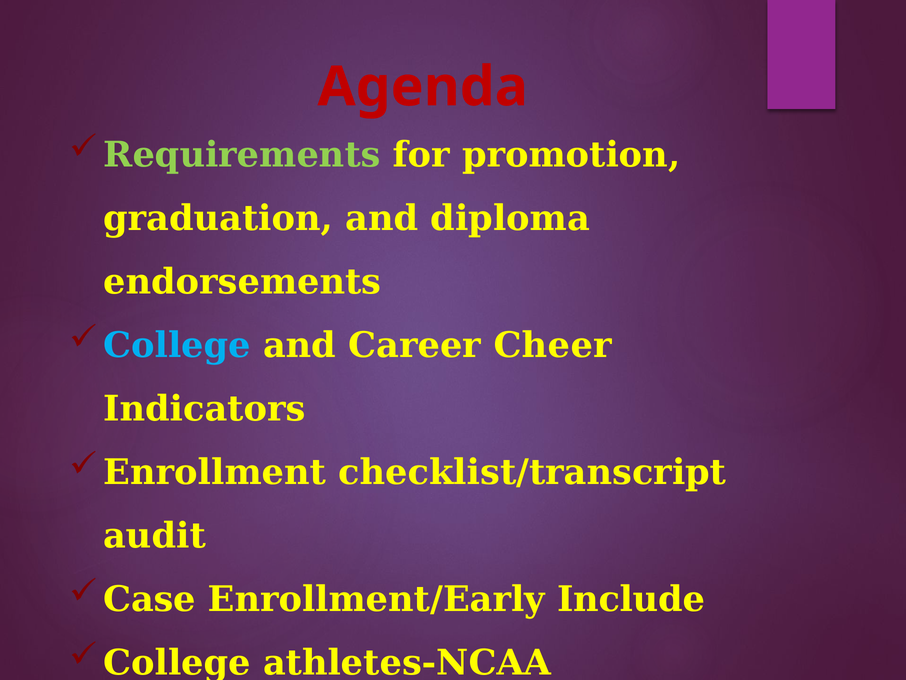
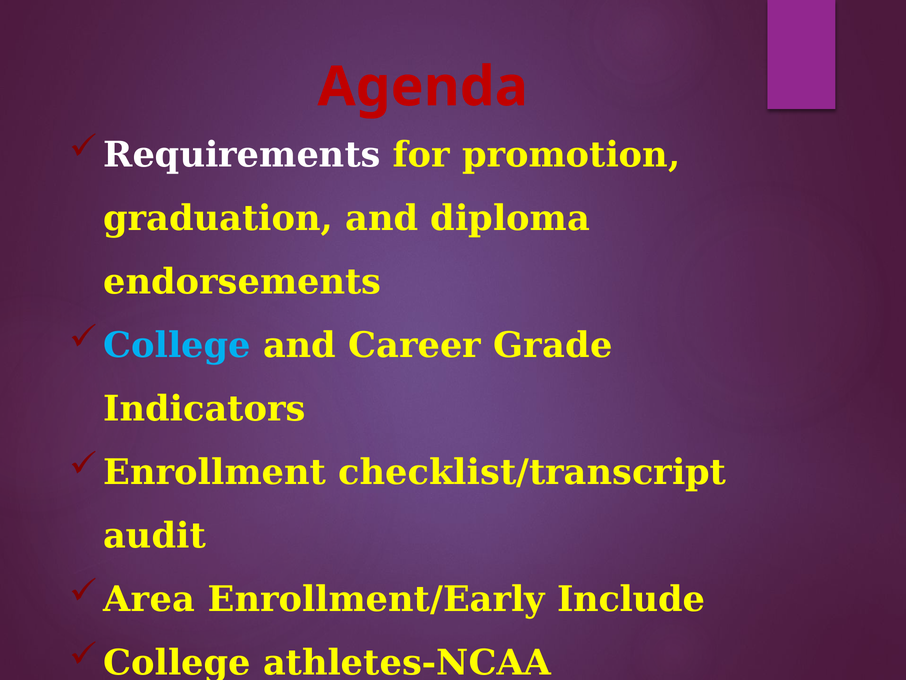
Requirements colour: light green -> white
Cheer: Cheer -> Grade
Case: Case -> Area
